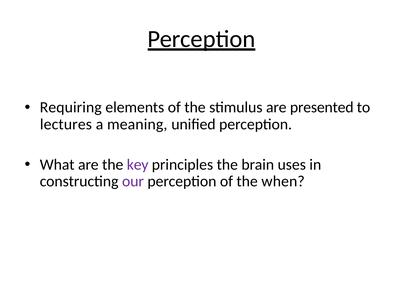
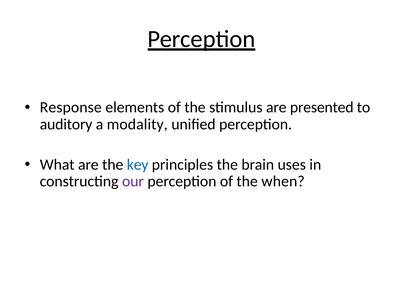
Requiring: Requiring -> Response
lectures: lectures -> auditory
meaning: meaning -> modality
key colour: purple -> blue
